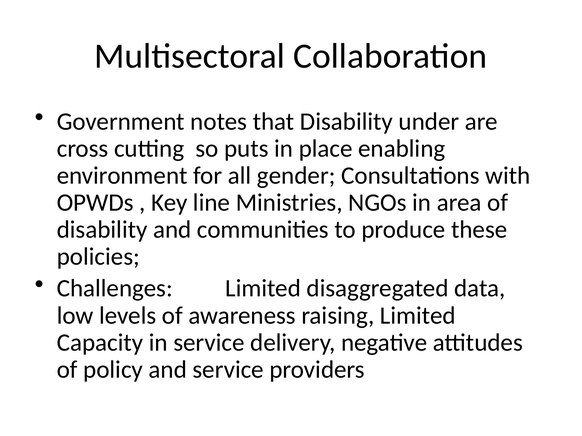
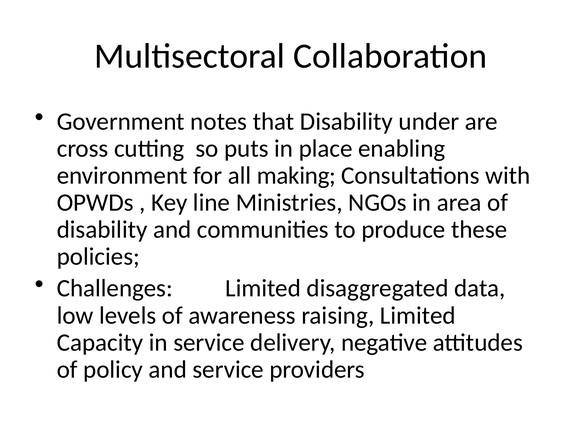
gender: gender -> making
